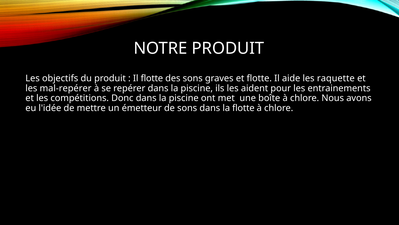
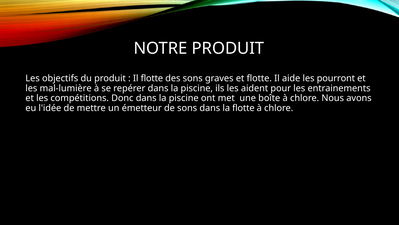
raquette: raquette -> pourront
mal-repérer: mal-repérer -> mal-lumière
